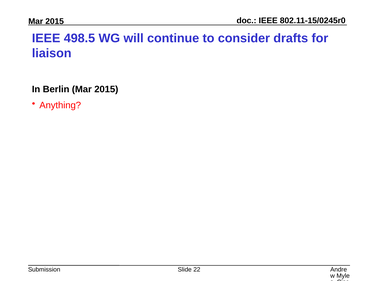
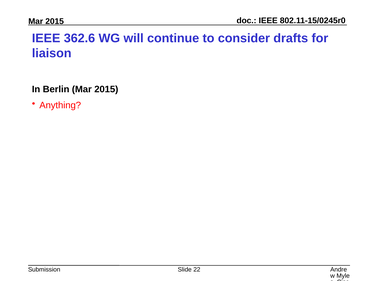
498.5: 498.5 -> 362.6
